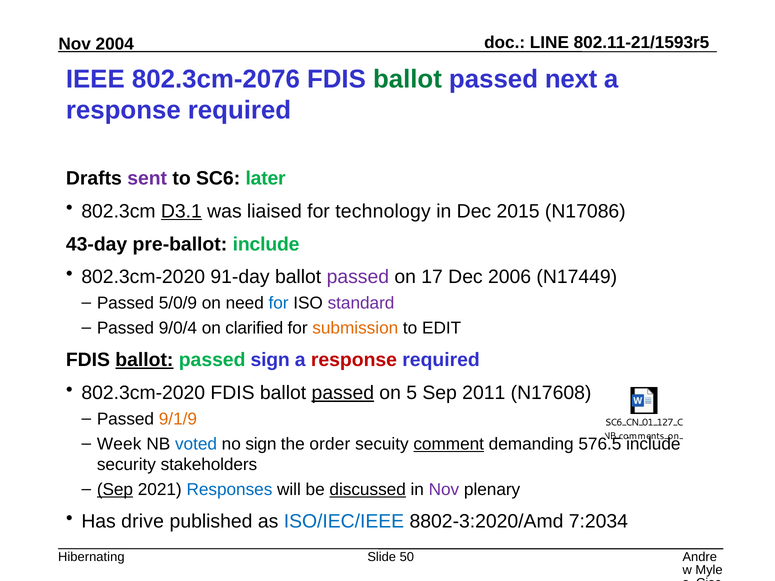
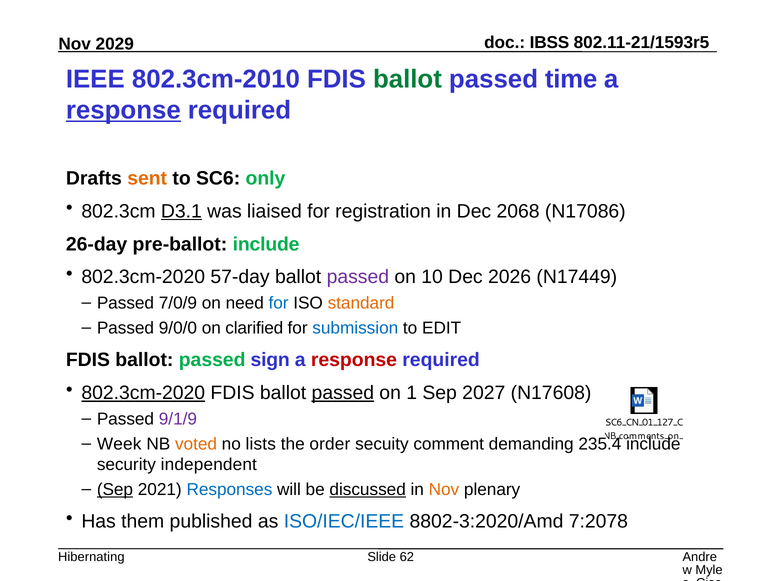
LINE: LINE -> IBSS
2004: 2004 -> 2029
802.3cm-2076: 802.3cm-2076 -> 802.3cm-2010
next: next -> time
response at (123, 110) underline: none -> present
sent colour: purple -> orange
later: later -> only
technology: technology -> registration
2015: 2015 -> 2068
43-day: 43-day -> 26-day
91-day: 91-day -> 57-day
17: 17 -> 10
2006: 2006 -> 2026
5/0/9: 5/0/9 -> 7/0/9
standard colour: purple -> orange
9/0/4: 9/0/4 -> 9/0/0
submission colour: orange -> blue
ballot at (144, 360) underline: present -> none
802.3cm-2020 at (143, 393) underline: none -> present
5: 5 -> 1
2011: 2011 -> 2027
9/1/9 colour: orange -> purple
voted colour: blue -> orange
no sign: sign -> lists
comment underline: present -> none
576.5: 576.5 -> 235.4
stakeholders: stakeholders -> independent
Nov at (444, 490) colour: purple -> orange
drive: drive -> them
7:2034: 7:2034 -> 7:2078
50: 50 -> 62
